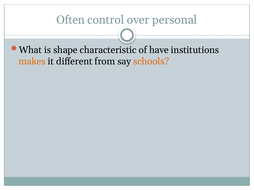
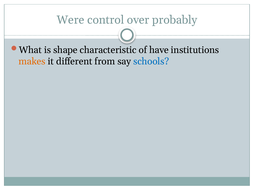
Often: Often -> Were
personal: personal -> probably
schools colour: orange -> blue
